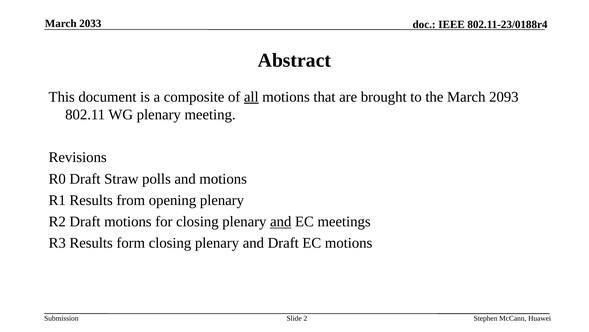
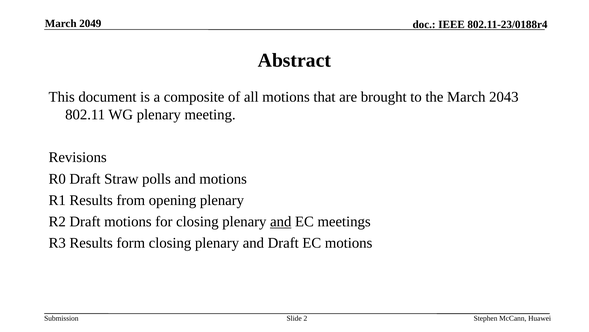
2033: 2033 -> 2049
all underline: present -> none
2093: 2093 -> 2043
